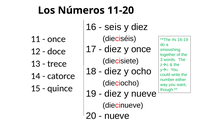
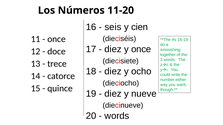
y diez: diez -> cien
nueve at (117, 116): nueve -> words
